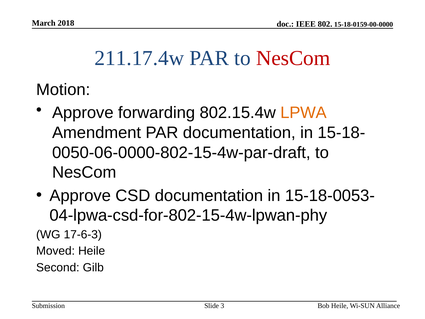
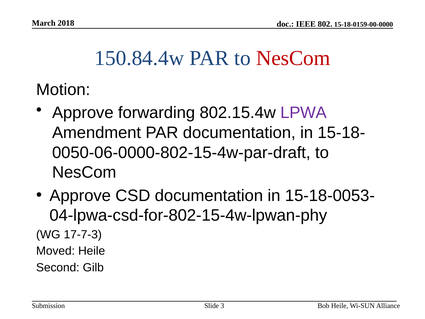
211.17.4w: 211.17.4w -> 150.84.4w
LPWA colour: orange -> purple
17-6-3: 17-6-3 -> 17-7-3
